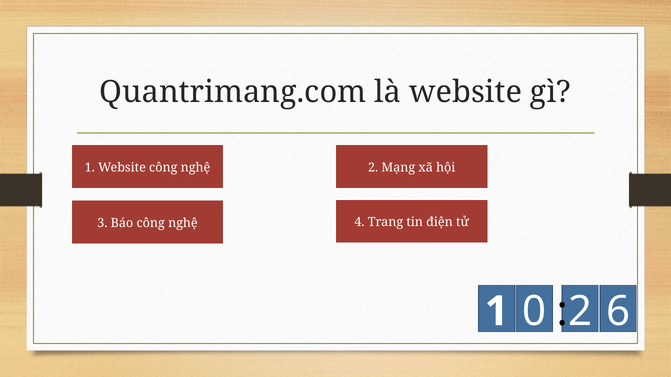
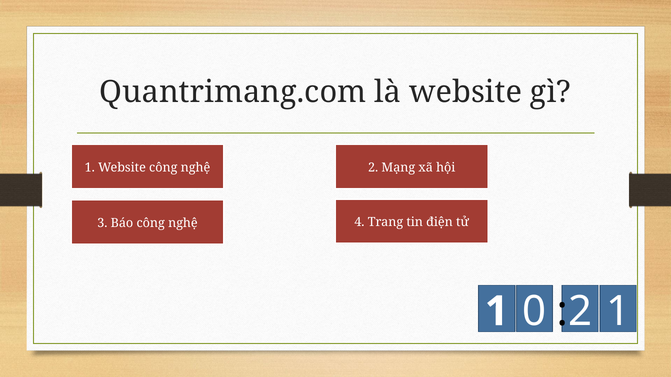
0 6: 6 -> 1
